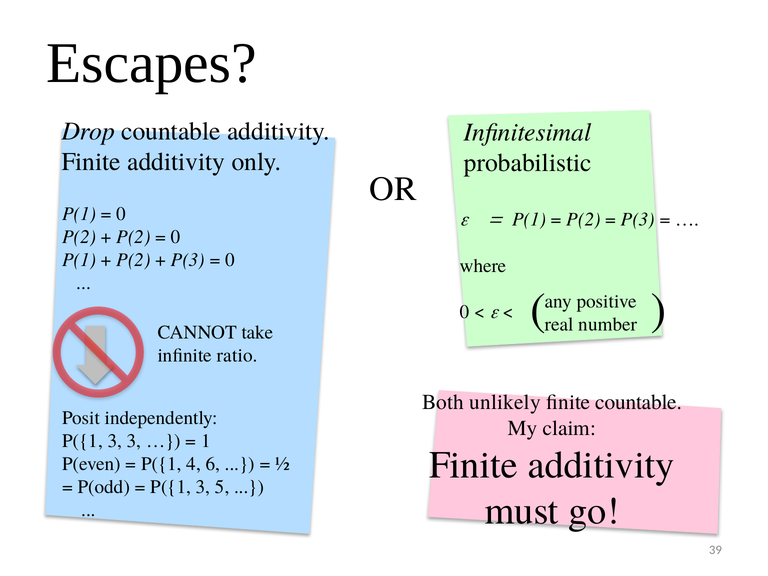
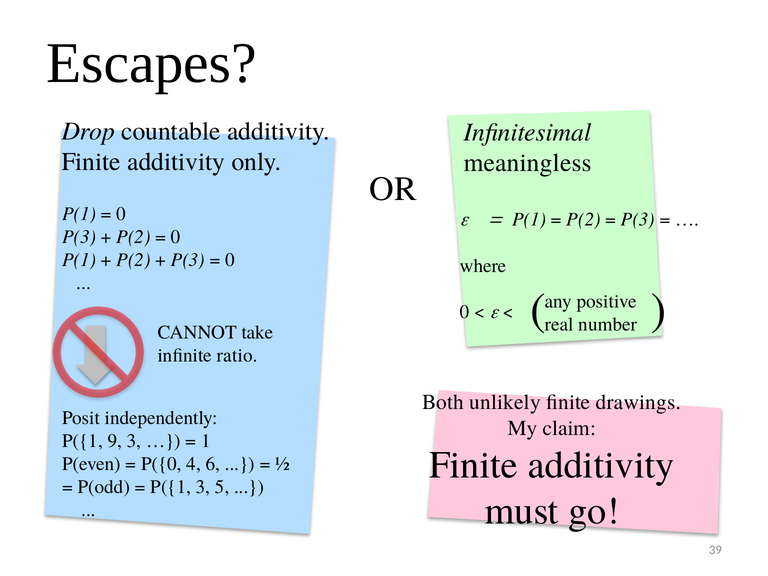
probabilistic: probabilistic -> meaningless
P(2 at (79, 237): P(2 -> P(3
finite countable: countable -> drawings
3 at (115, 441): 3 -> 9
P({1 at (161, 464): P({1 -> P({0
